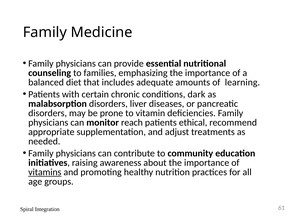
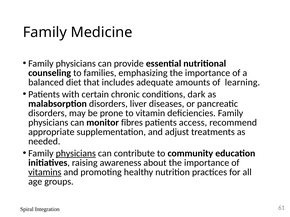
reach: reach -> fibres
ethical: ethical -> access
physicians at (76, 154) underline: none -> present
